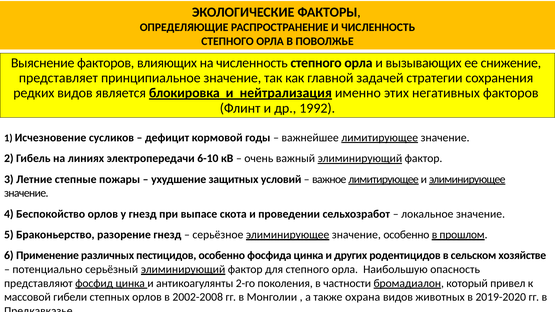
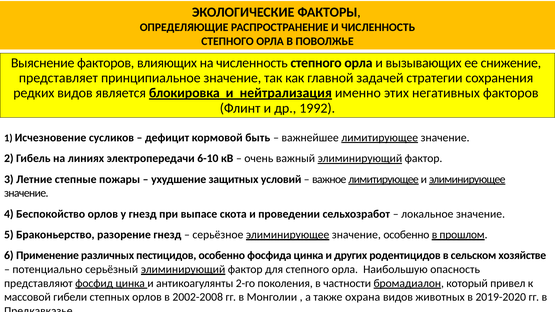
годы: годы -> быть
